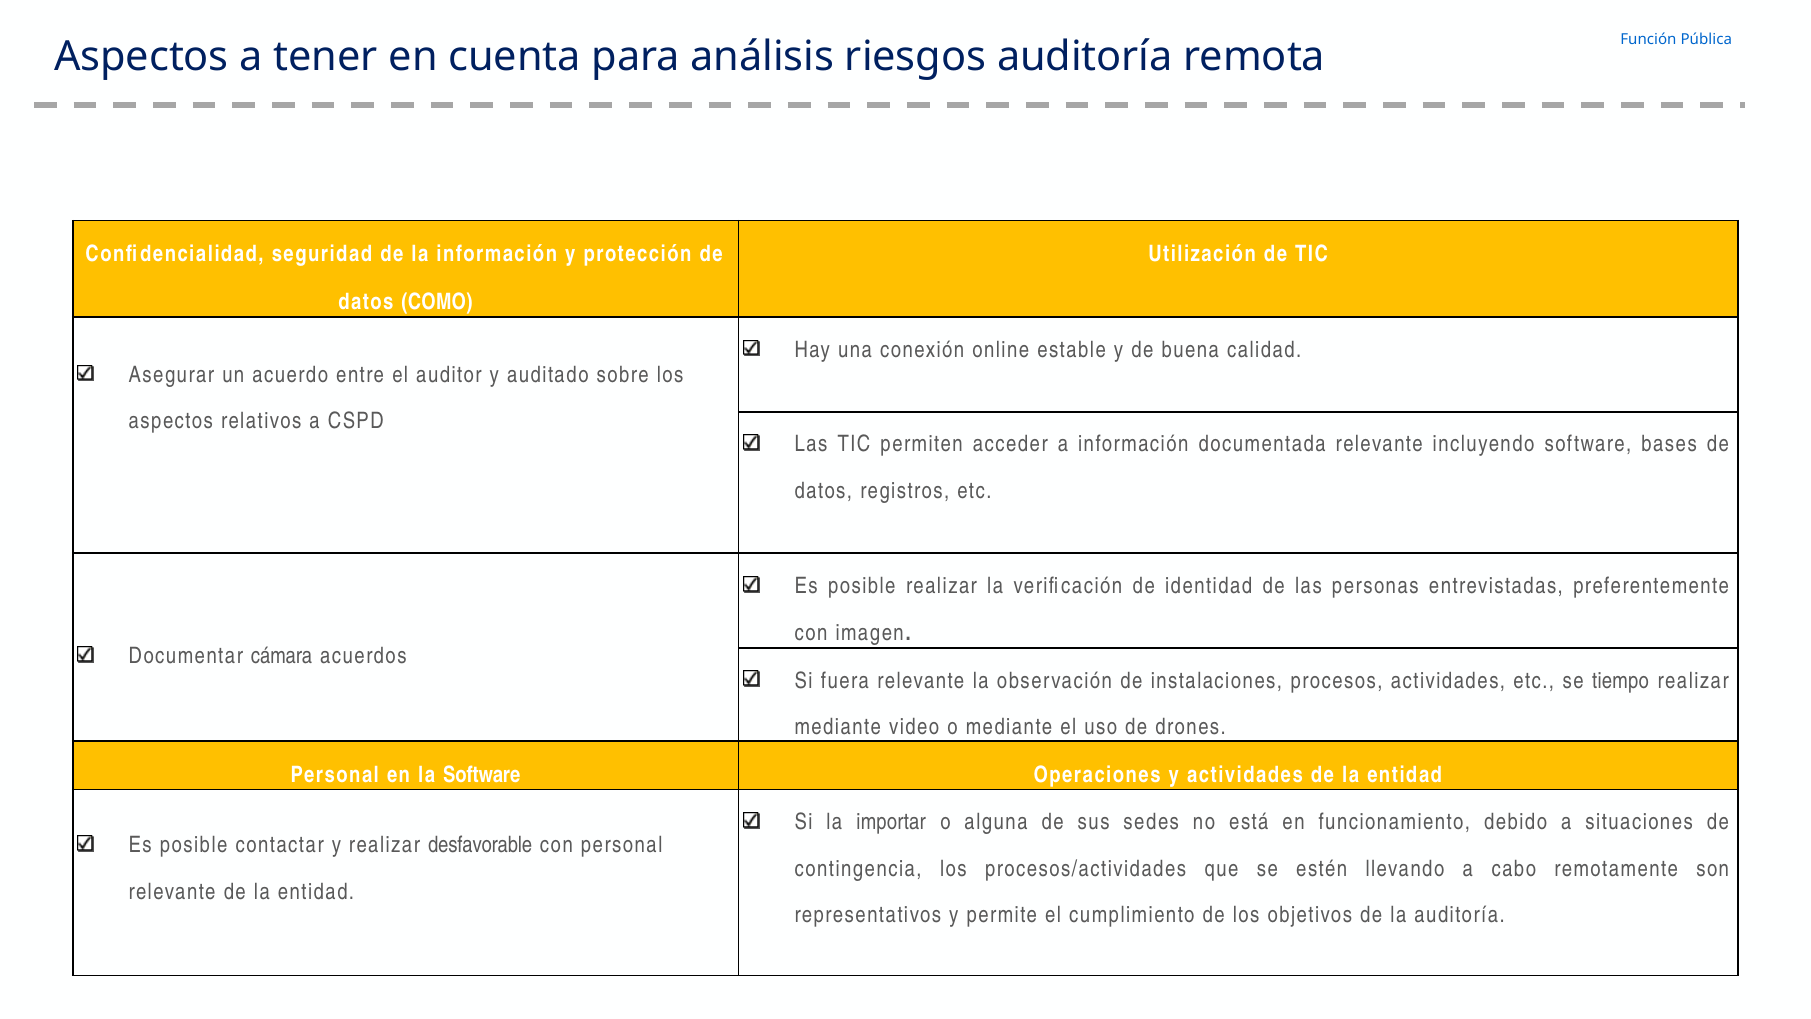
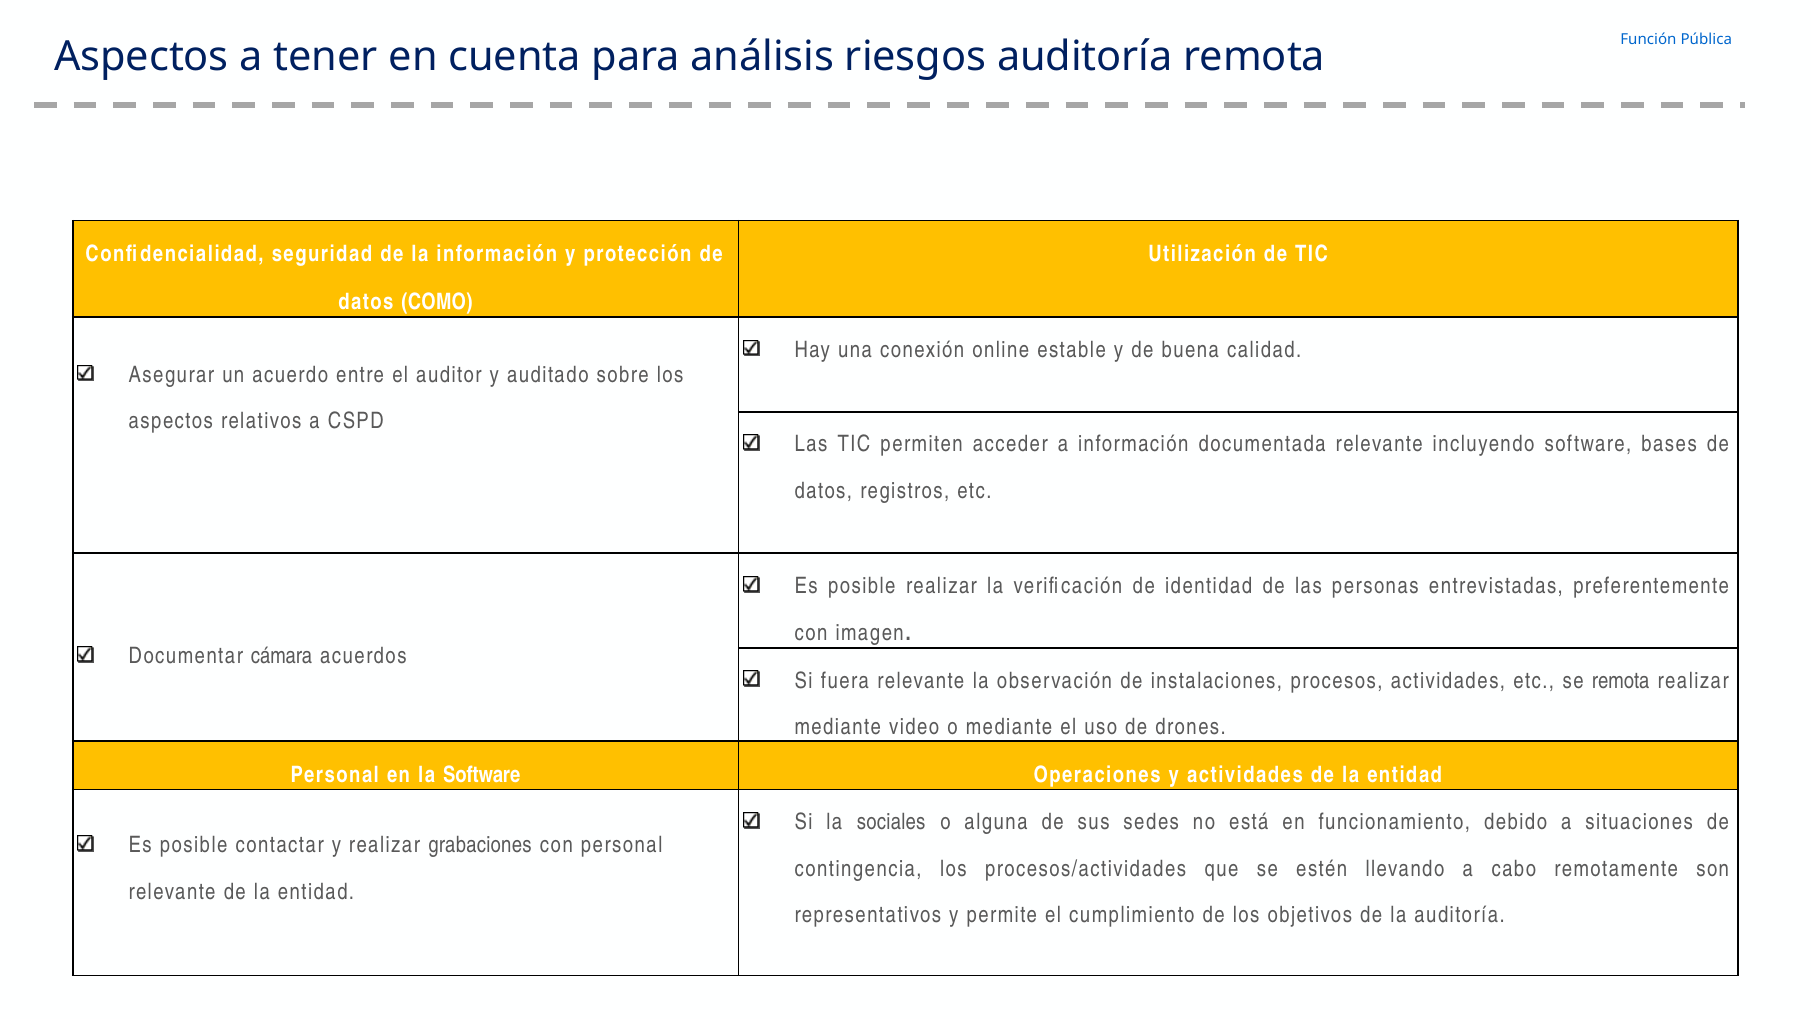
se tiempo: tiempo -> remota
importar: importar -> sociales
desfavorable: desfavorable -> grabaciones
